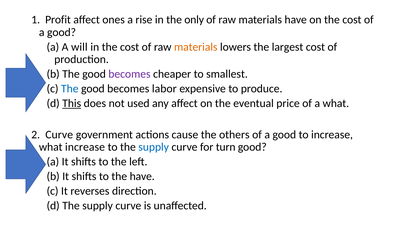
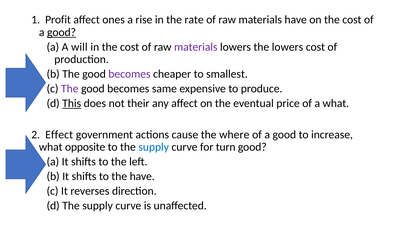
only: only -> rate
good at (62, 32) underline: none -> present
materials at (196, 47) colour: orange -> purple
the largest: largest -> lowers
The at (70, 88) colour: blue -> purple
labor: labor -> same
used: used -> their
Curve at (59, 134): Curve -> Effect
others: others -> where
increase at (85, 147): increase -> opposite
